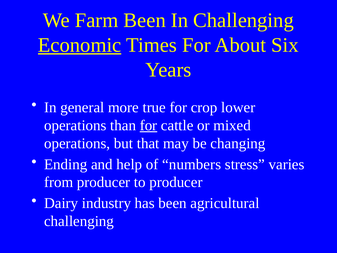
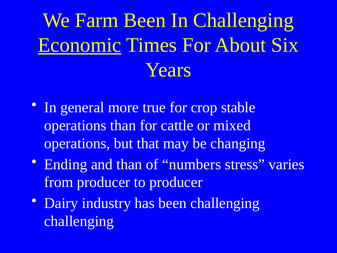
lower: lower -> stable
for at (149, 125) underline: present -> none
and help: help -> than
been agricultural: agricultural -> challenging
